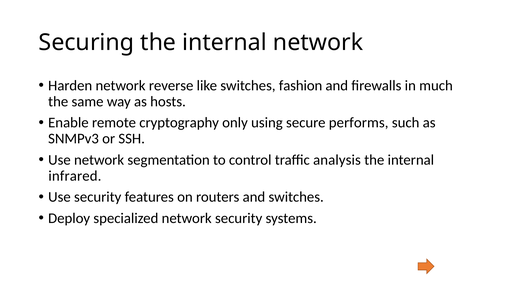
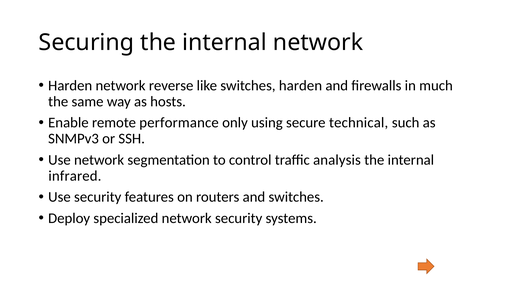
switches fashion: fashion -> harden
cryptography: cryptography -> performance
performs: performs -> technical
